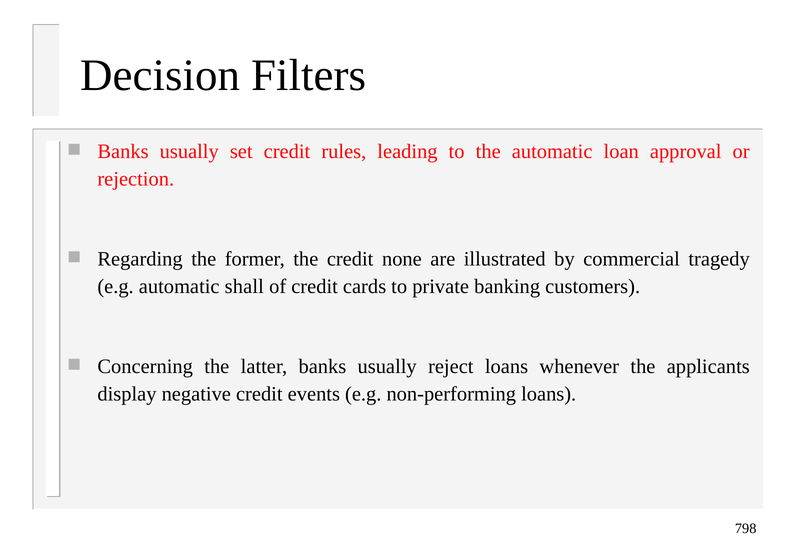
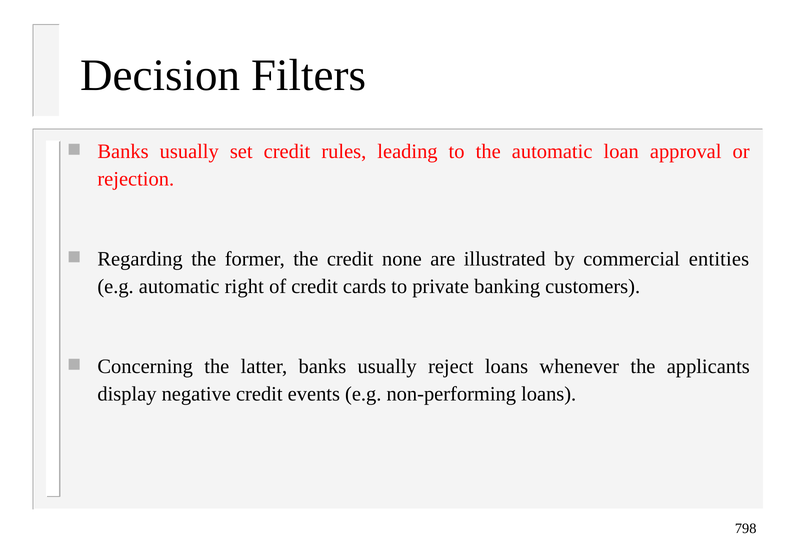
tragedy: tragedy -> entities
shall: shall -> right
